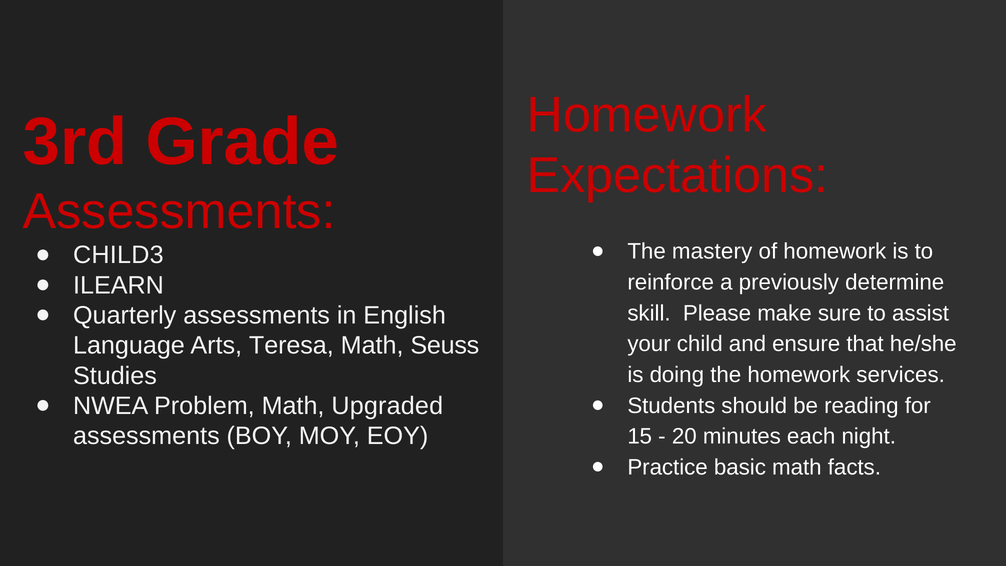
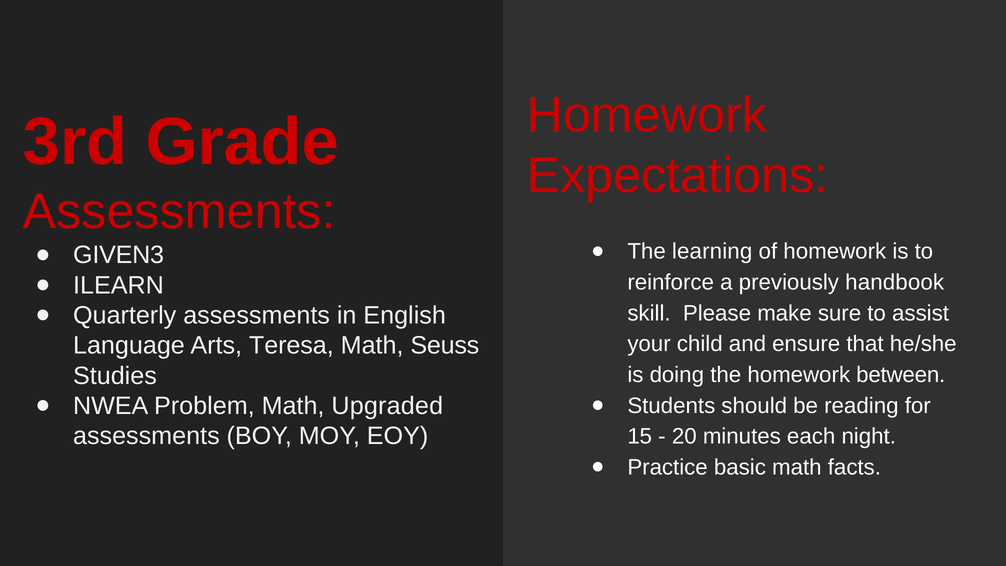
mastery: mastery -> learning
CHILD3: CHILD3 -> GIVEN3
determine: determine -> handbook
services: services -> between
